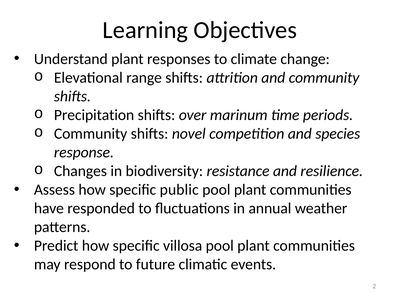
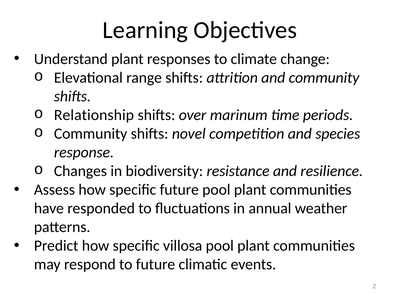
Precipitation: Precipitation -> Relationship
specific public: public -> future
